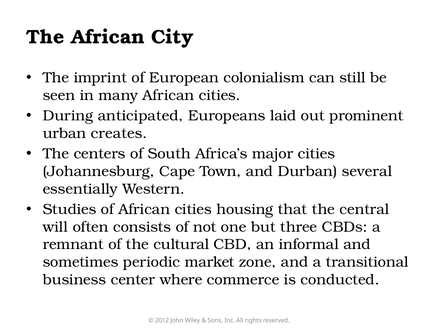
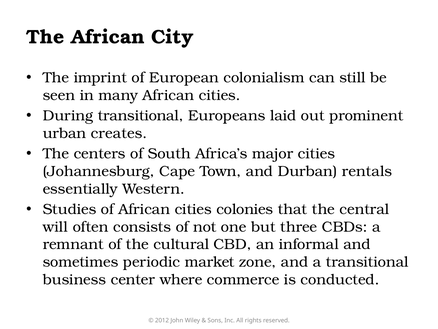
During anticipated: anticipated -> transitional
several: several -> rentals
housing: housing -> colonies
